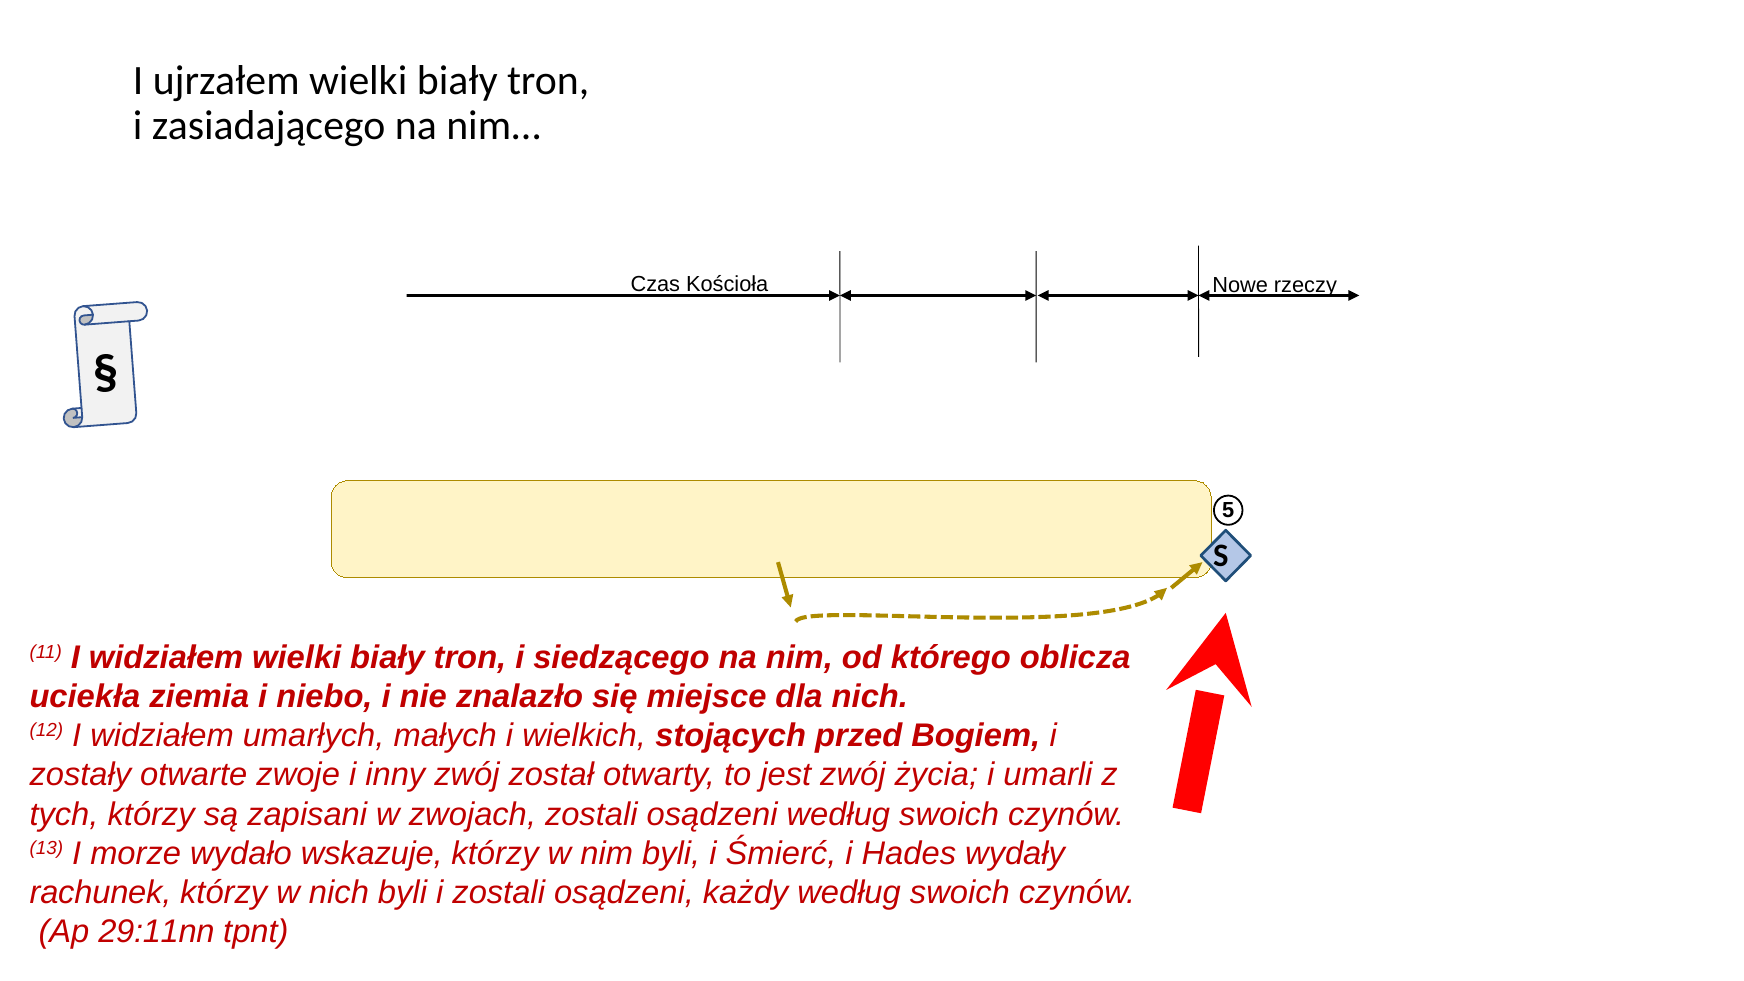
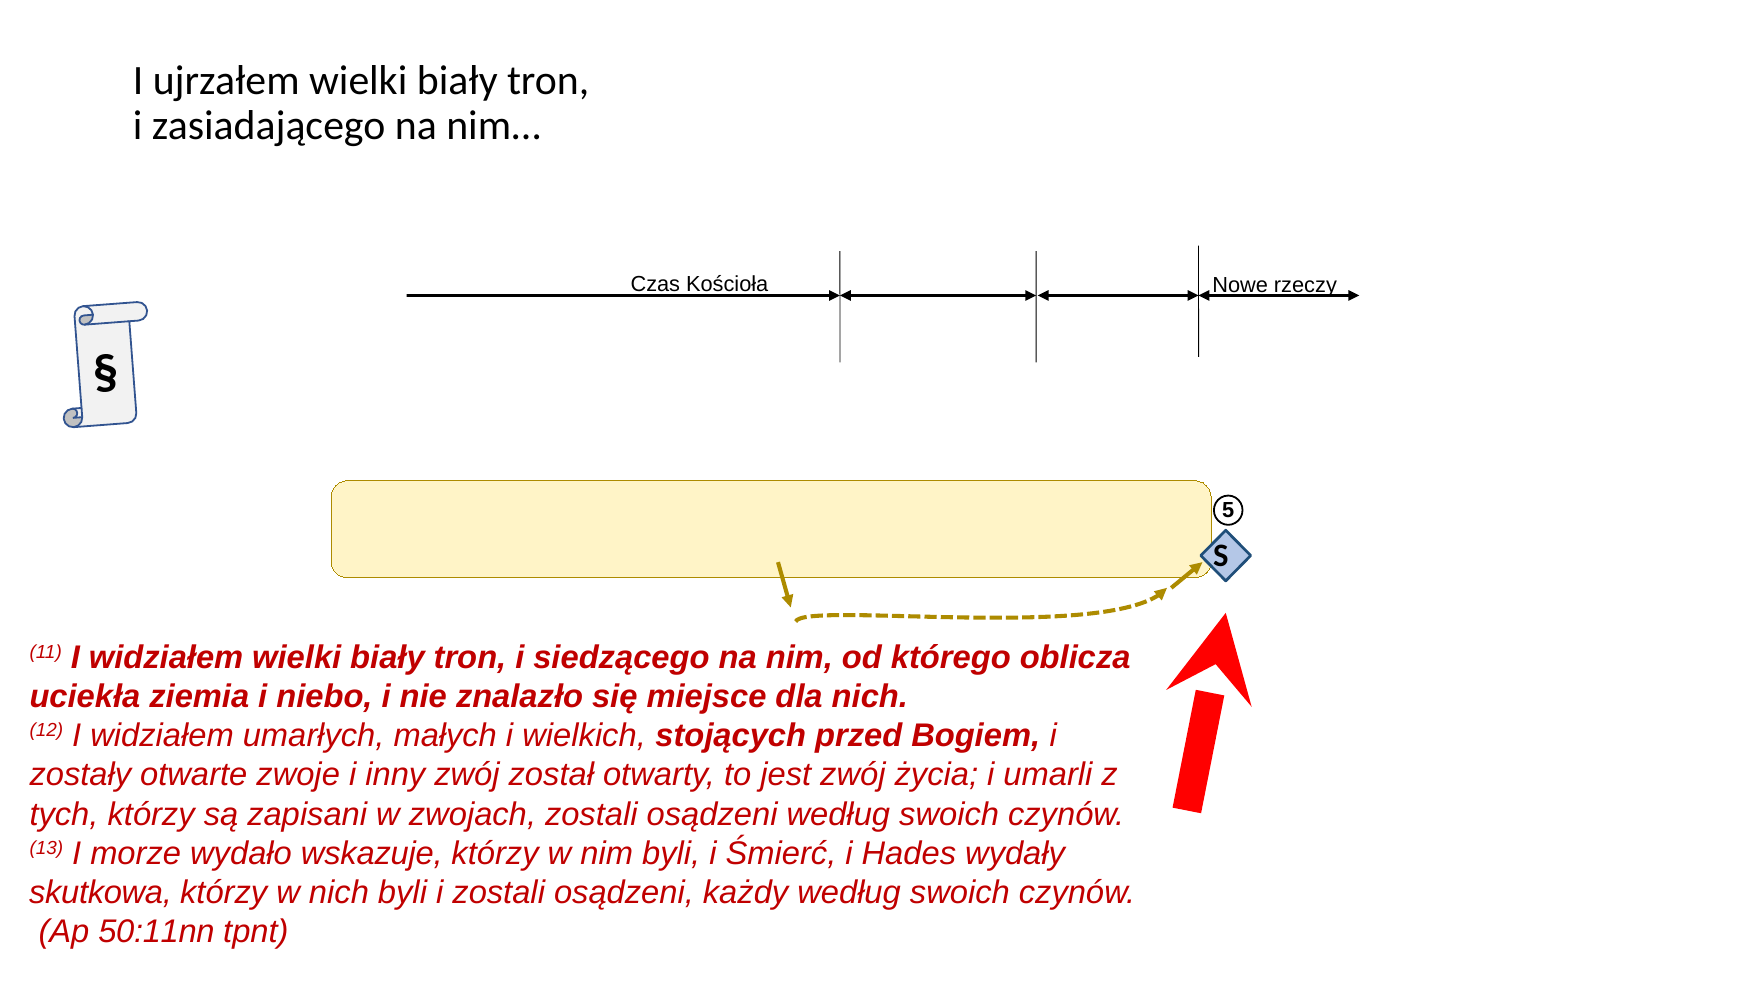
rachunek: rachunek -> skutkowa
29:11nn: 29:11nn -> 50:11nn
